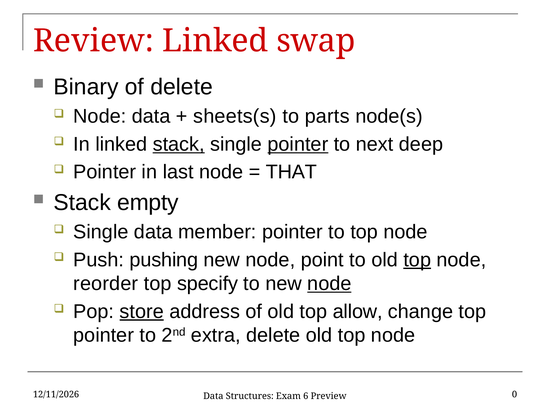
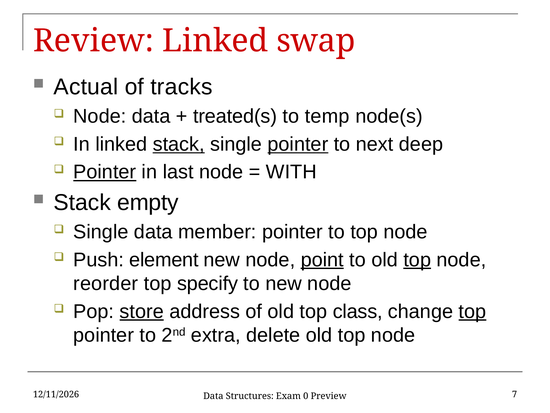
Binary: Binary -> Actual
of delete: delete -> tracks
sheets(s: sheets(s -> treated(s
parts: parts -> temp
Pointer at (105, 172) underline: none -> present
THAT: THAT -> WITH
pushing: pushing -> element
point underline: none -> present
node at (329, 283) underline: present -> none
allow: allow -> class
top at (472, 311) underline: none -> present
0: 0 -> 7
6: 6 -> 0
